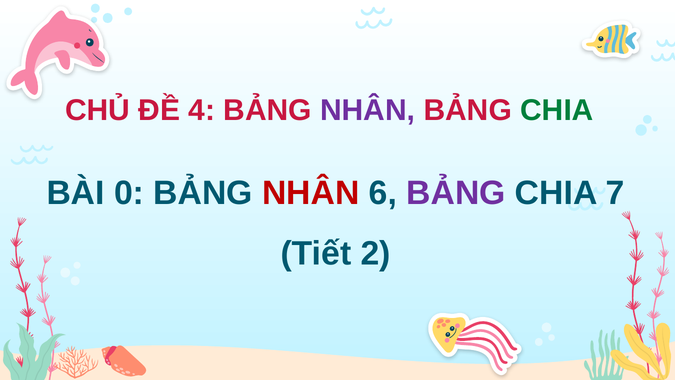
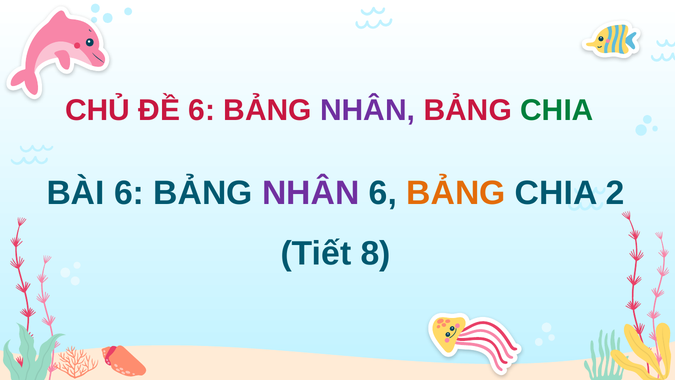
ĐỀ 4: 4 -> 6
BÀI 0: 0 -> 6
NHÂN at (311, 193) colour: red -> purple
BẢNG at (456, 193) colour: purple -> orange
7: 7 -> 2
2: 2 -> 8
